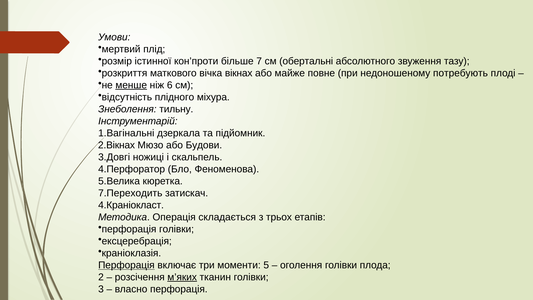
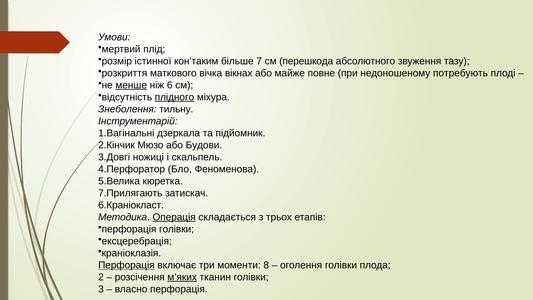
кон’проти: кон’проти -> кон’таким
обертальні: обертальні -> перешкода
плідного underline: none -> present
2.Вікнах: 2.Вікнах -> 2.Кінчик
7.Переходить: 7.Переходить -> 7.Прилягають
4.Краніокласт: 4.Краніокласт -> 6.Краніокласт
Операція underline: none -> present
5: 5 -> 8
